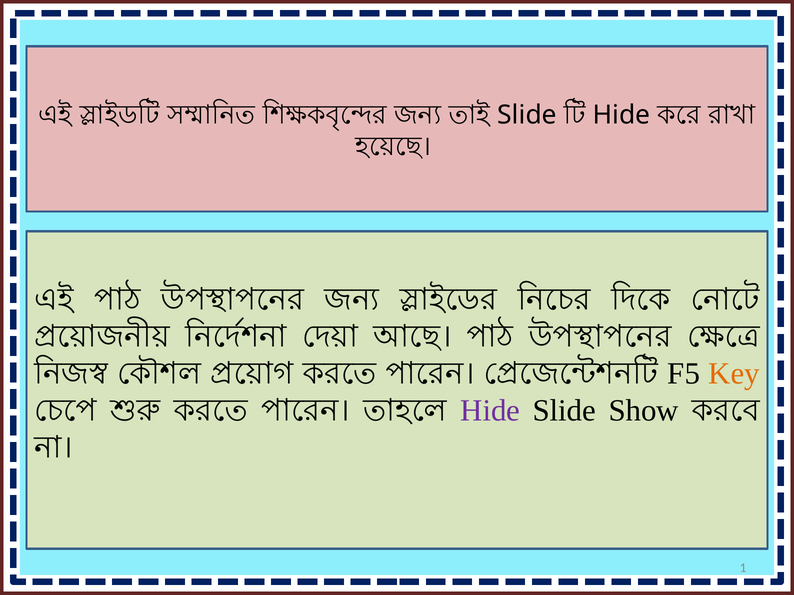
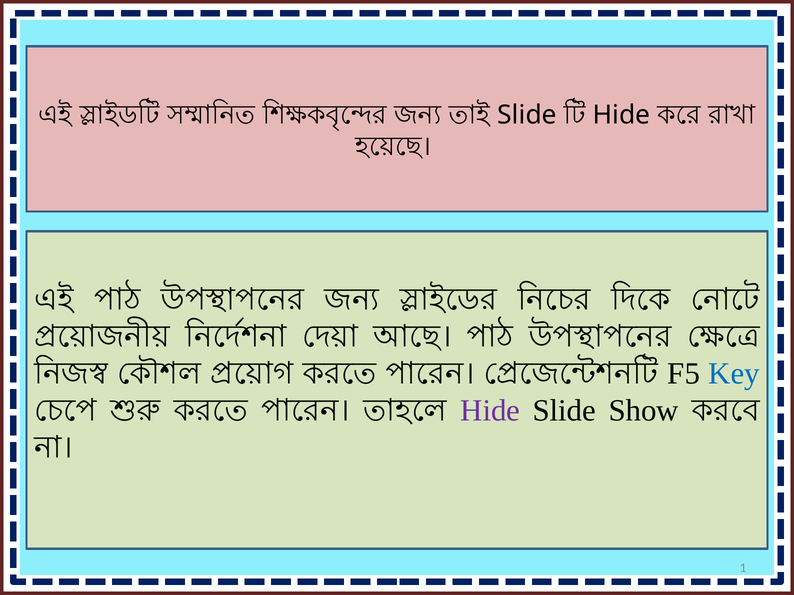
Key colour: orange -> blue
